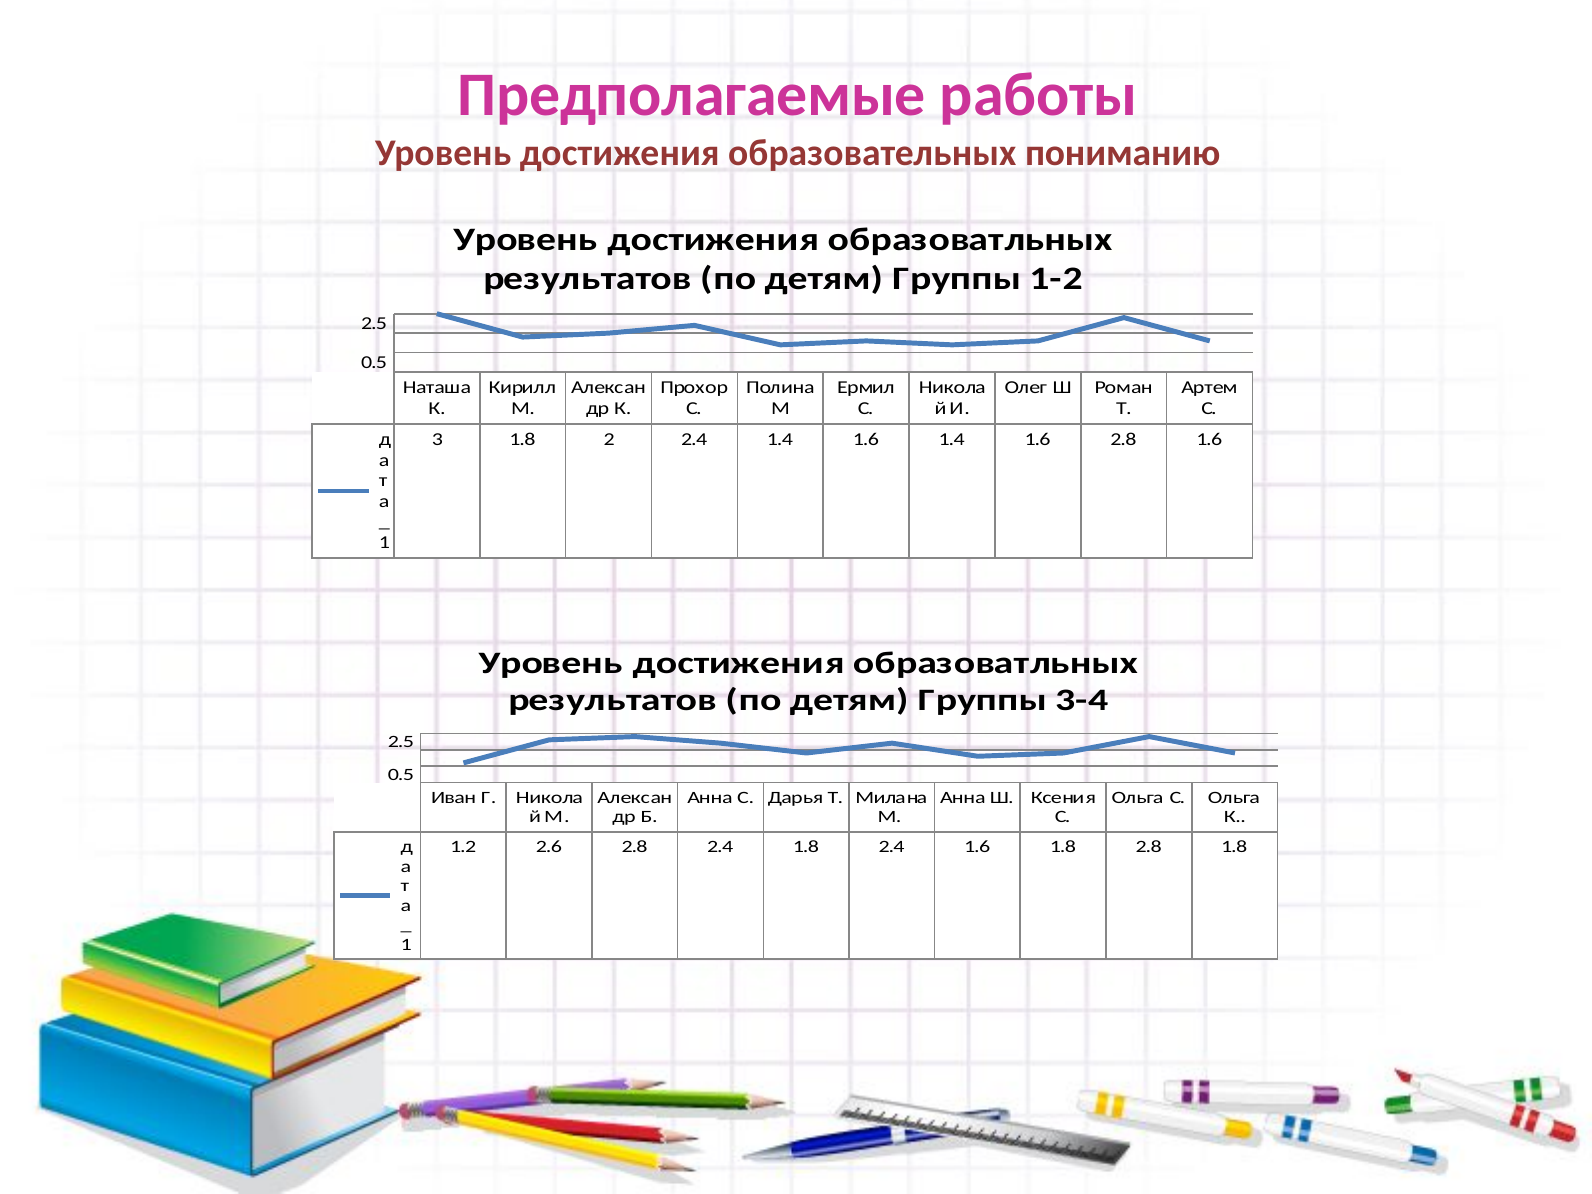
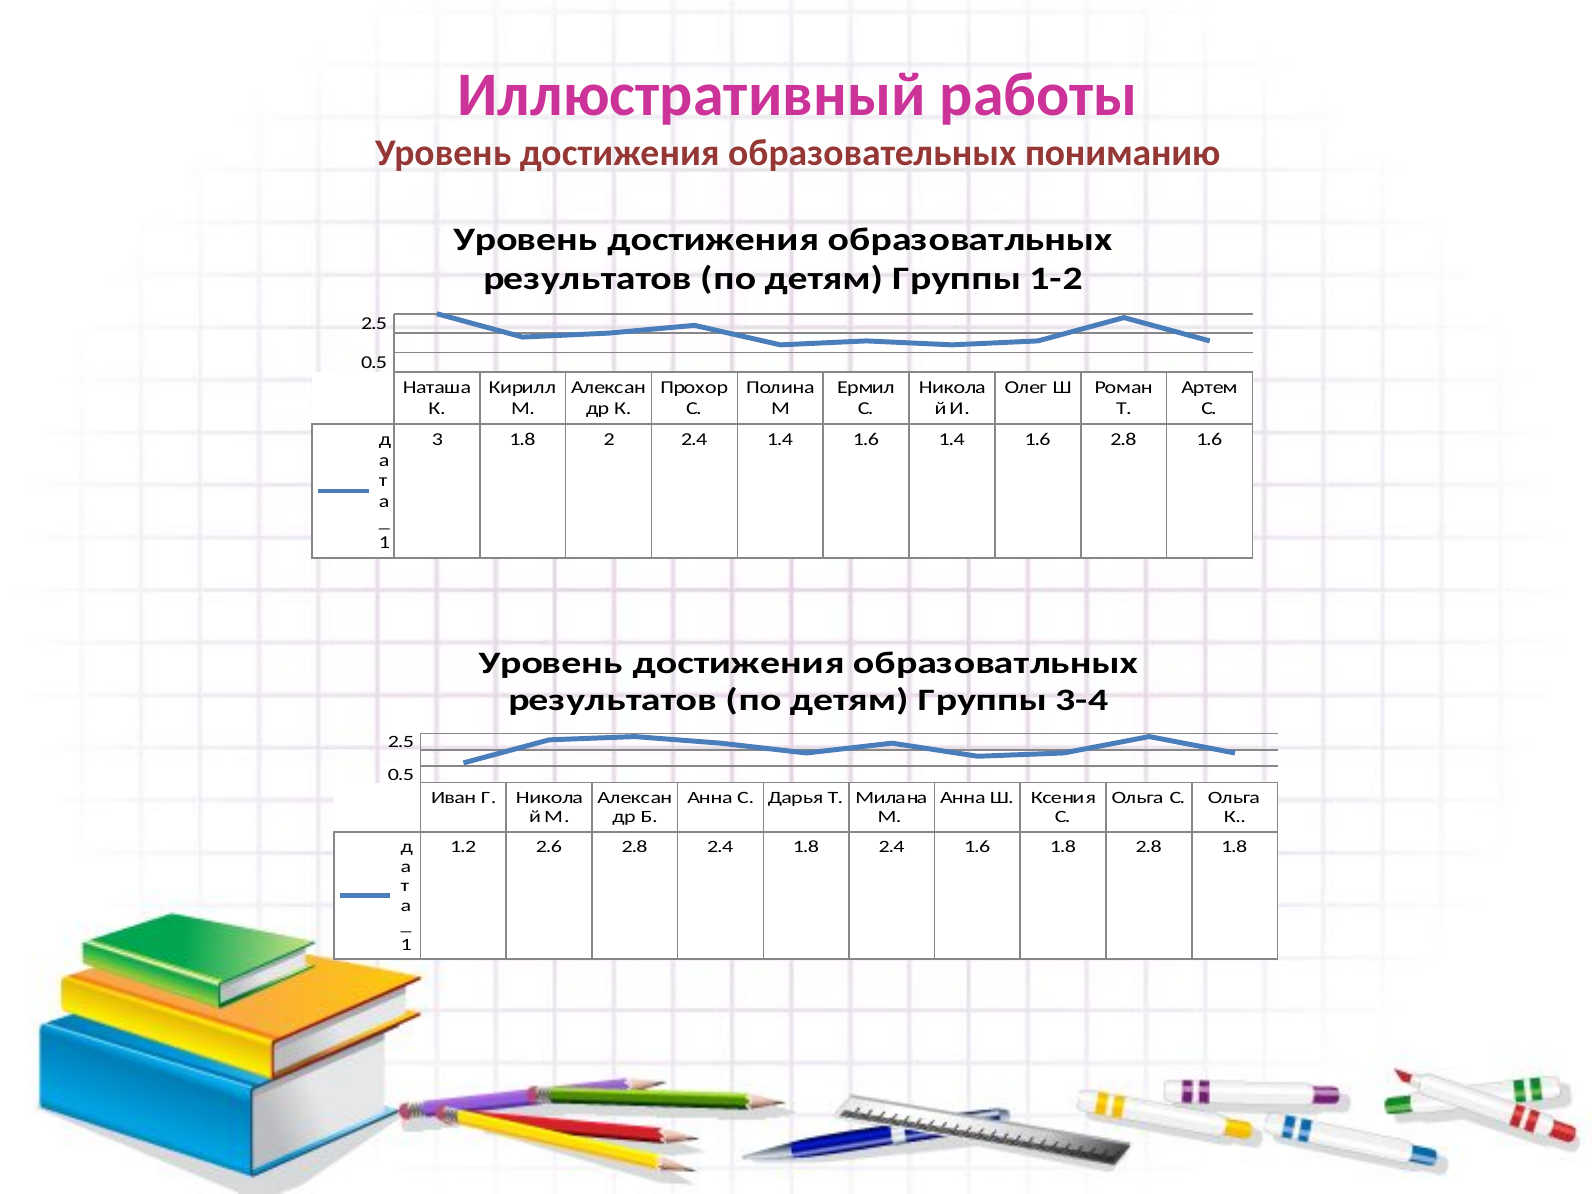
Предполагаемые: Предполагаемые -> Иллюстративный
